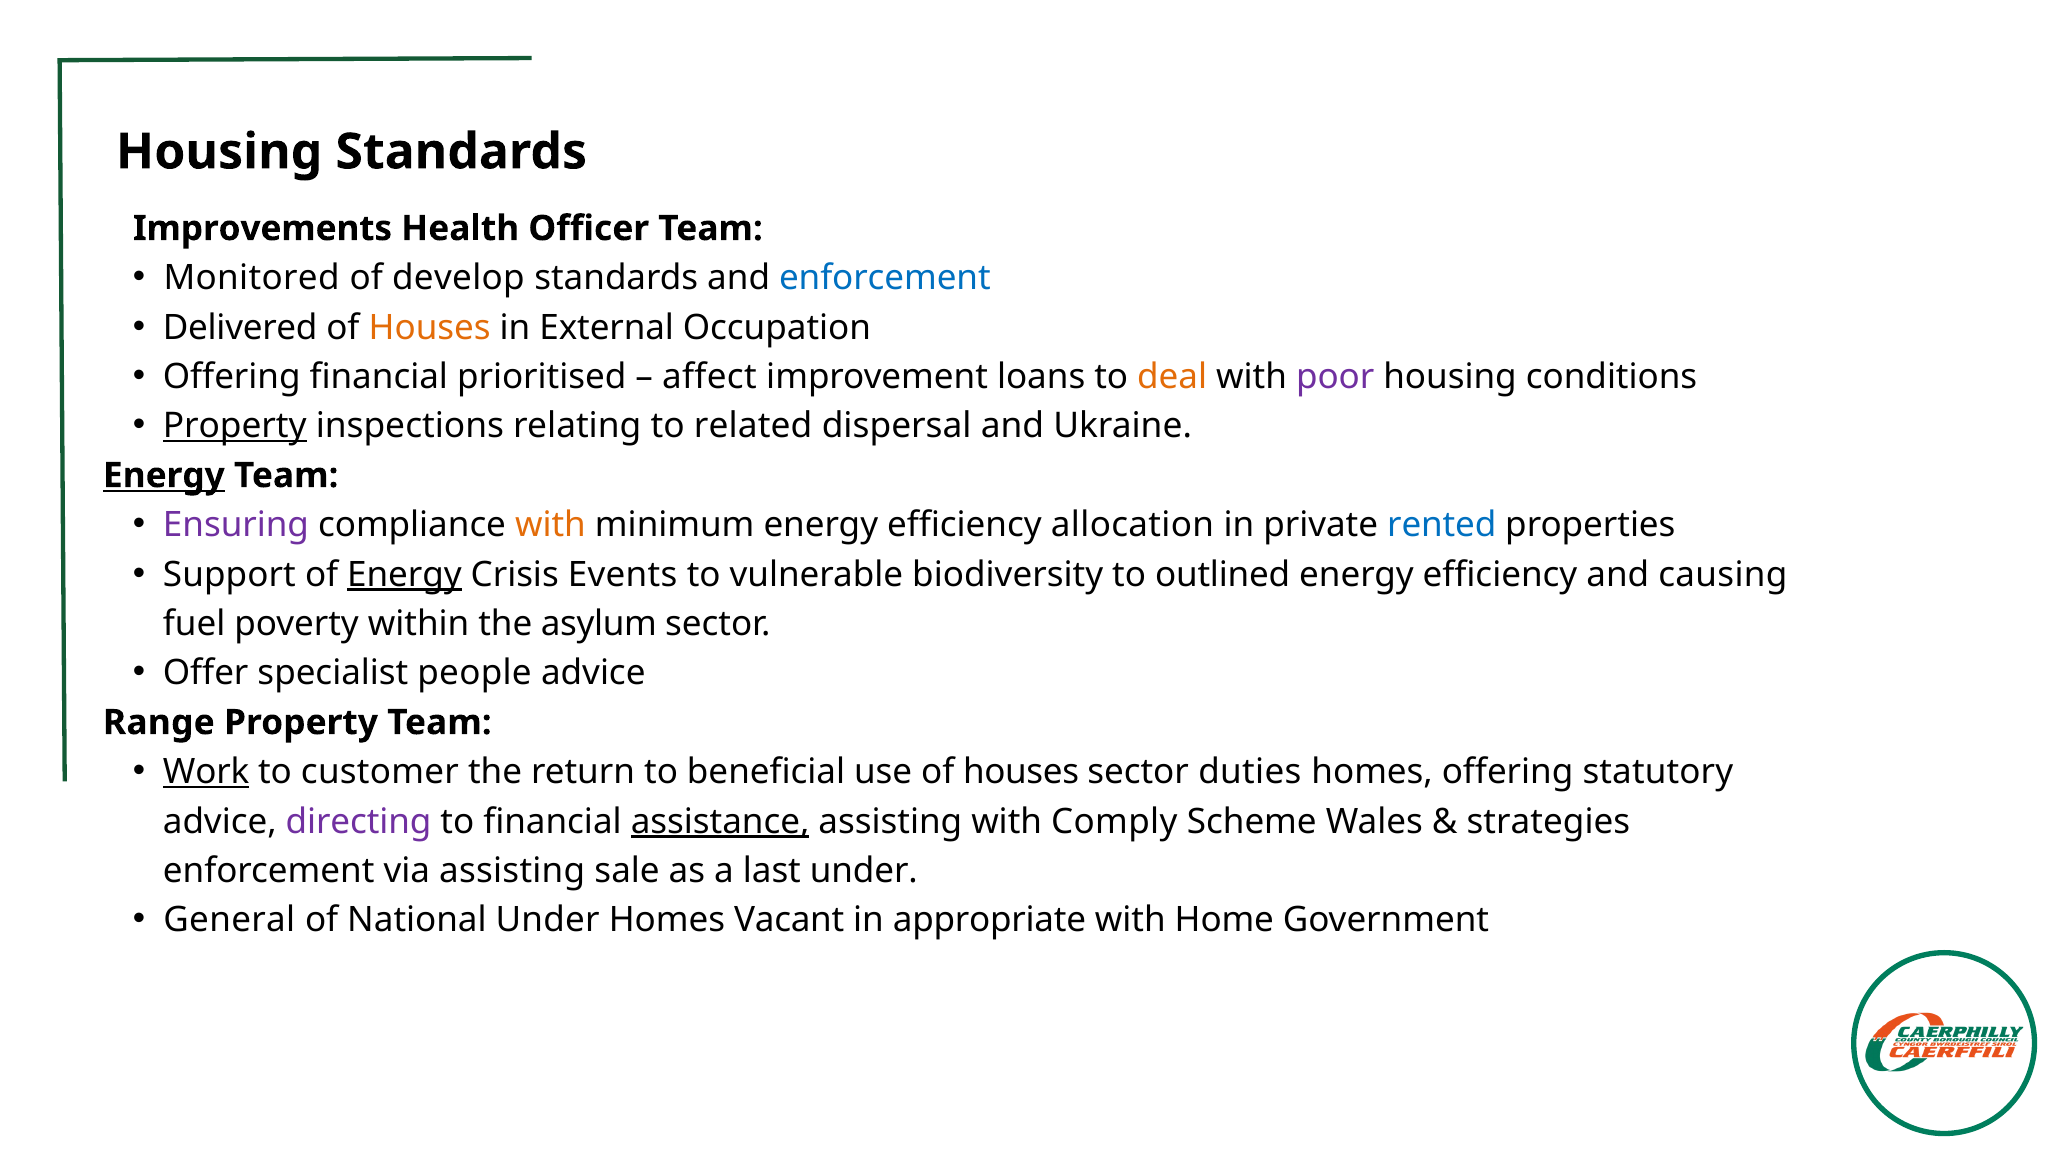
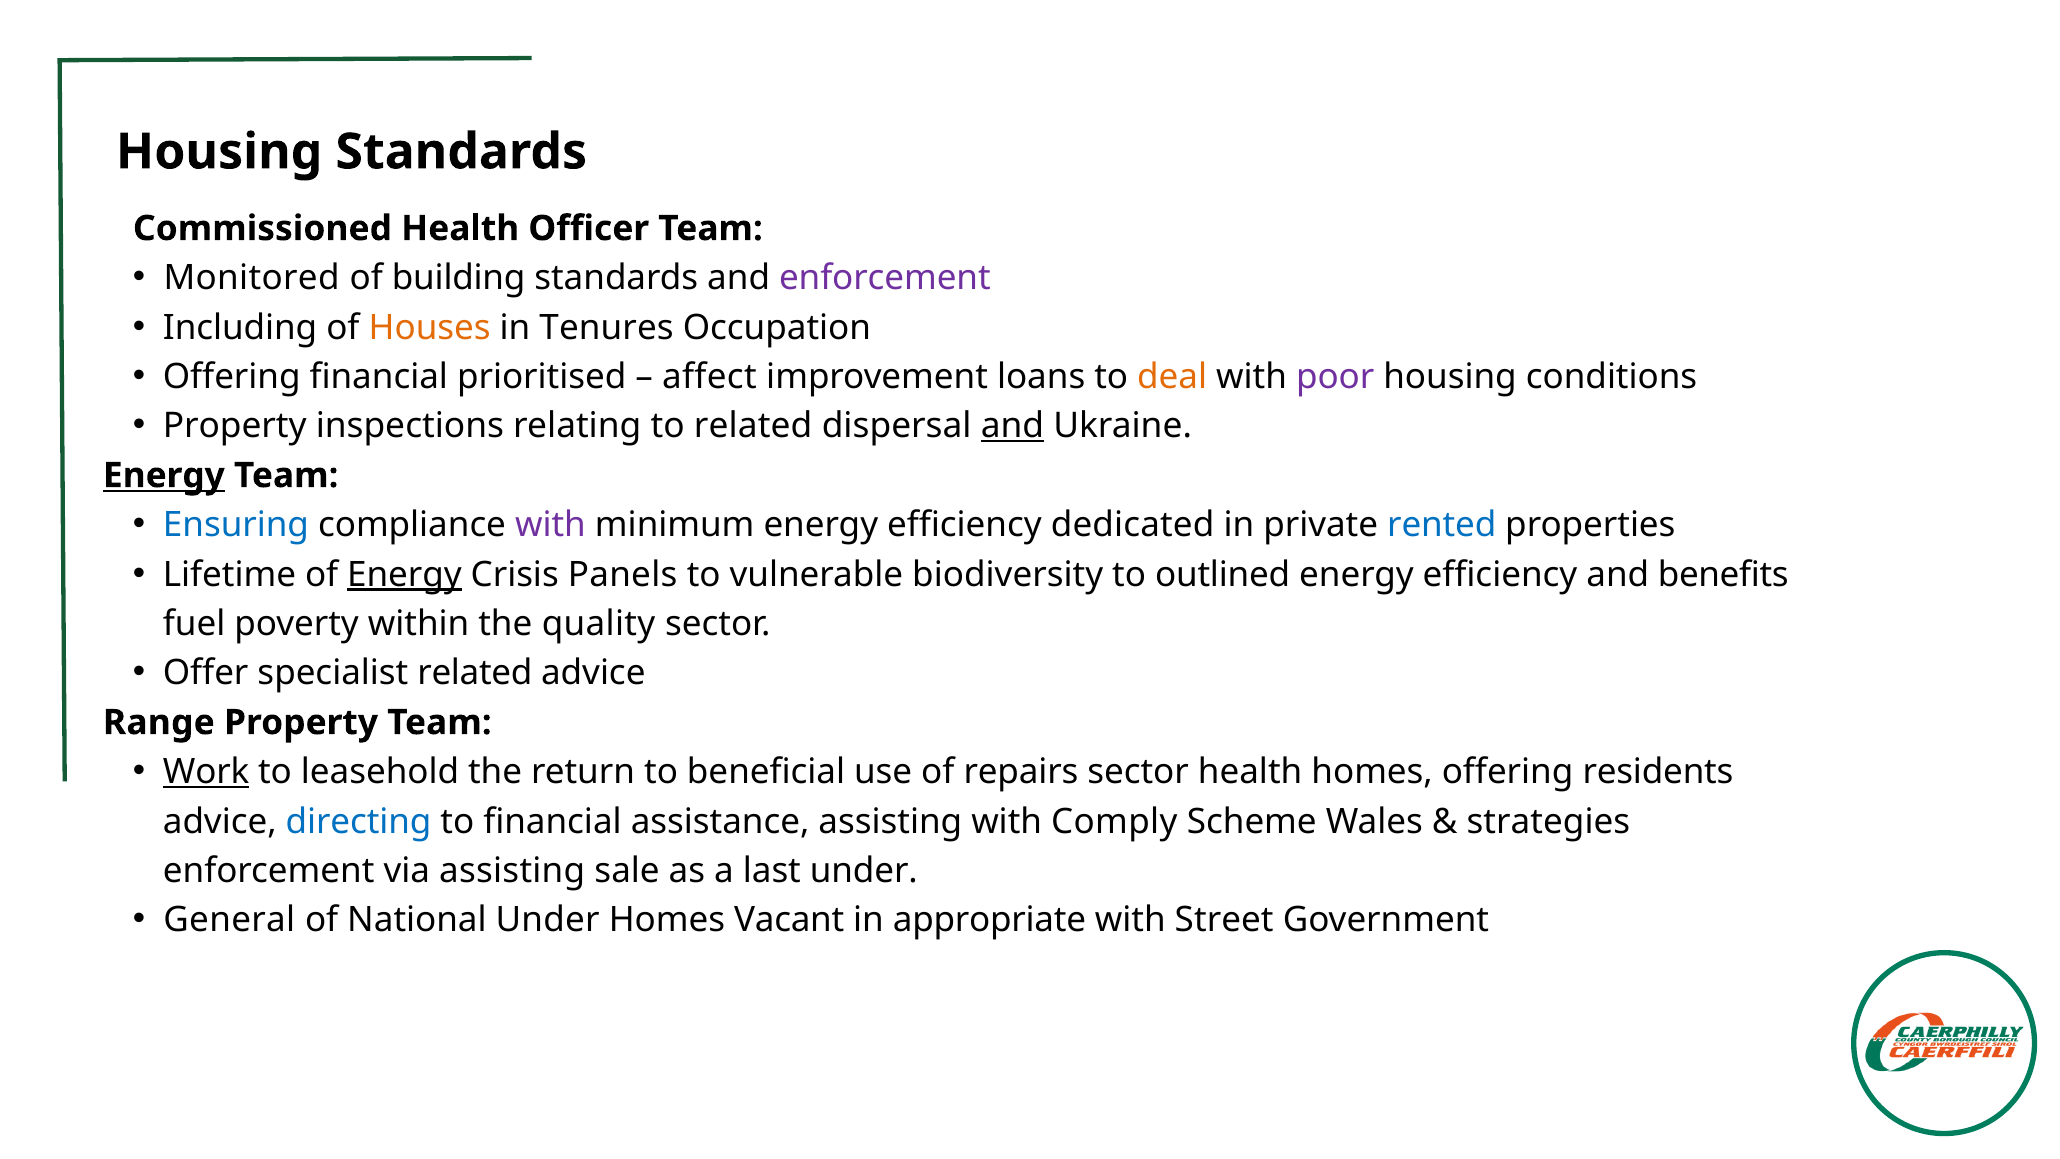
Improvements: Improvements -> Commissioned
develop: develop -> building
enforcement at (885, 278) colour: blue -> purple
Delivered: Delivered -> Including
External: External -> Tenures
Property at (235, 426) underline: present -> none
and at (1012, 426) underline: none -> present
Ensuring colour: purple -> blue
with at (551, 525) colour: orange -> purple
allocation: allocation -> dedicated
Support: Support -> Lifetime
Events: Events -> Panels
causing: causing -> benefits
asylum: asylum -> quality
specialist people: people -> related
customer: customer -> leasehold
use of houses: houses -> repairs
sector duties: duties -> health
statutory: statutory -> residents
directing colour: purple -> blue
assistance underline: present -> none
Home: Home -> Street
